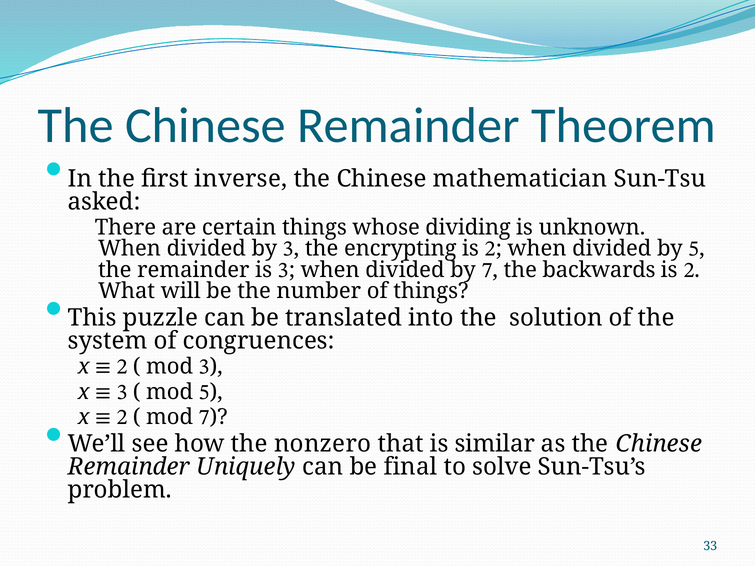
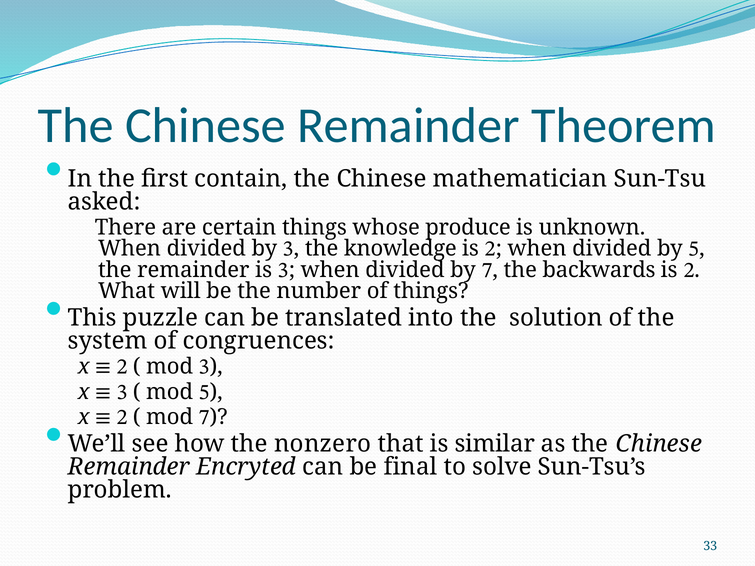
inverse: inverse -> contain
dividing: dividing -> produce
encrypting: encrypting -> knowledge
Uniquely: Uniquely -> Encryted
